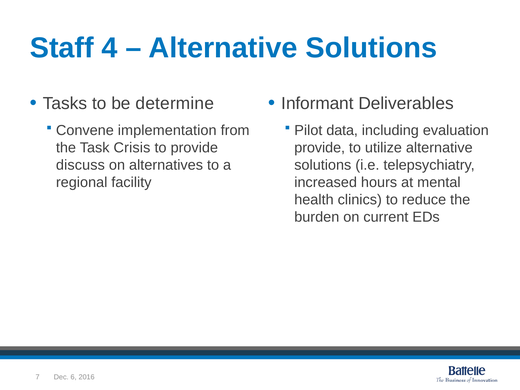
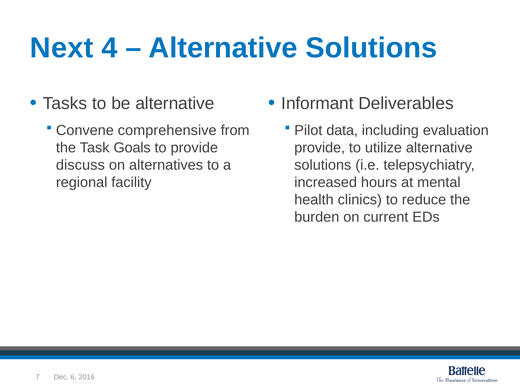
Staff: Staff -> Next
be determine: determine -> alternative
implementation: implementation -> comprehensive
Crisis: Crisis -> Goals
